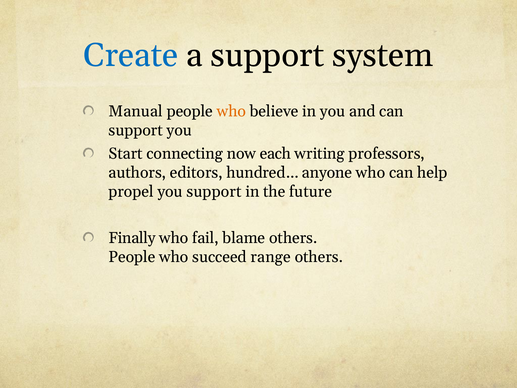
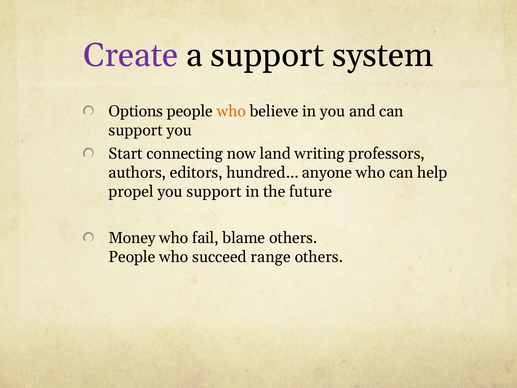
Create colour: blue -> purple
Manual: Manual -> Options
each: each -> land
Finally: Finally -> Money
